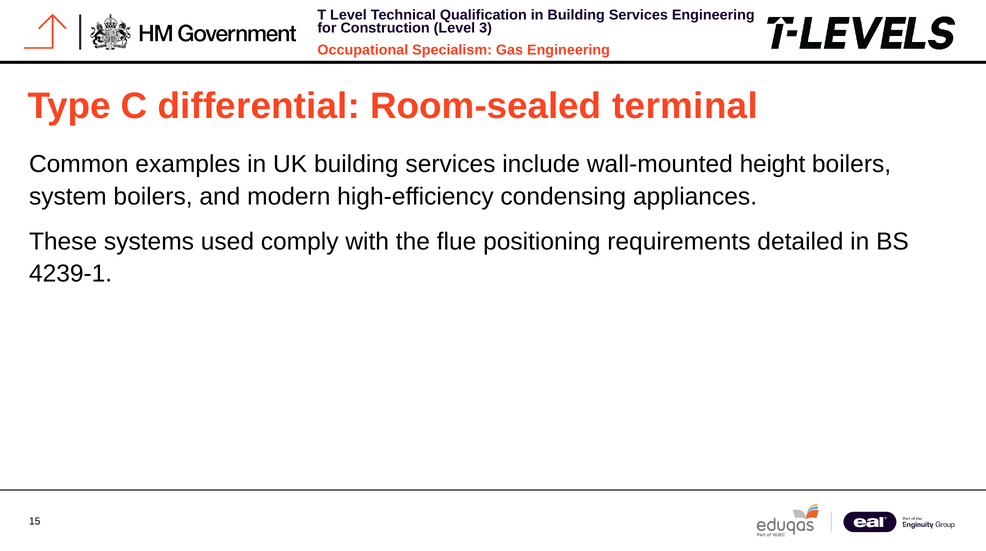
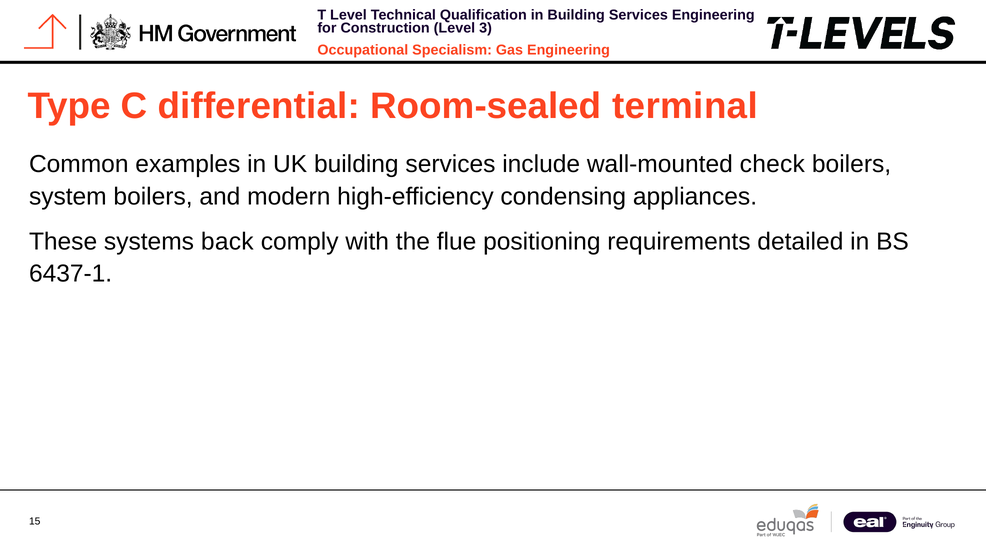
height: height -> check
used: used -> back
4239-1: 4239-1 -> 6437-1
